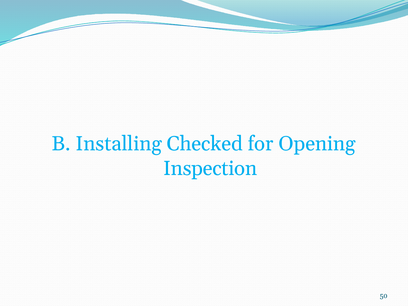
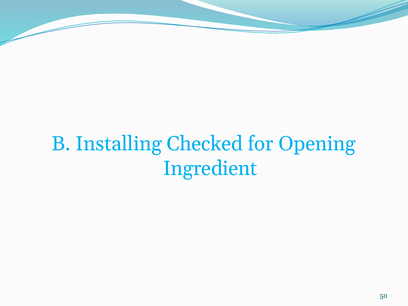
Inspection: Inspection -> Ingredient
